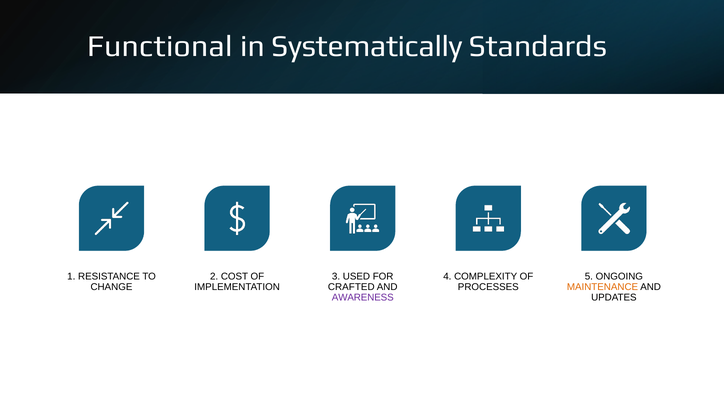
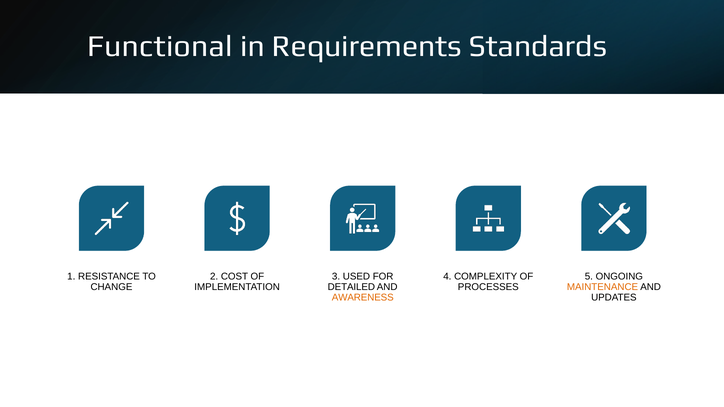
Systematically: Systematically -> Requirements
CRAFTED: CRAFTED -> DETAILED
AWARENESS colour: purple -> orange
